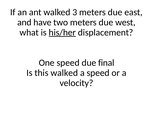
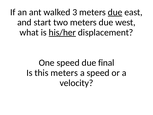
due at (115, 12) underline: none -> present
have: have -> start
this walked: walked -> meters
